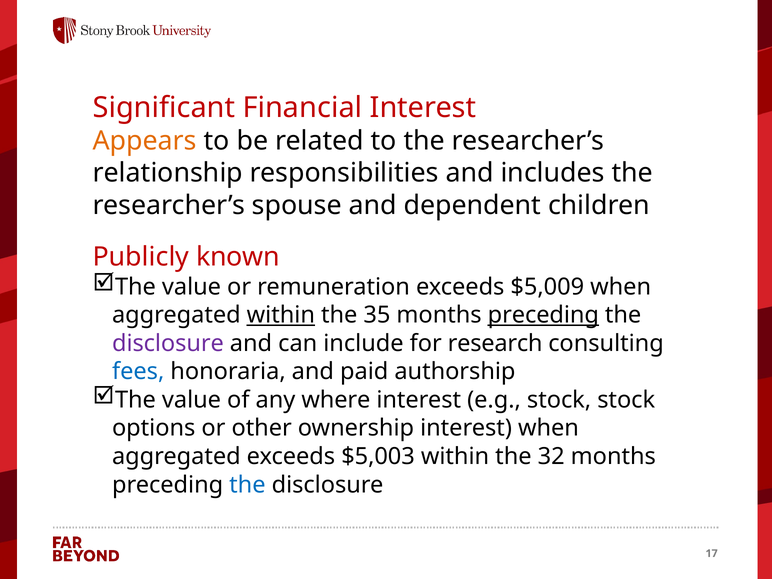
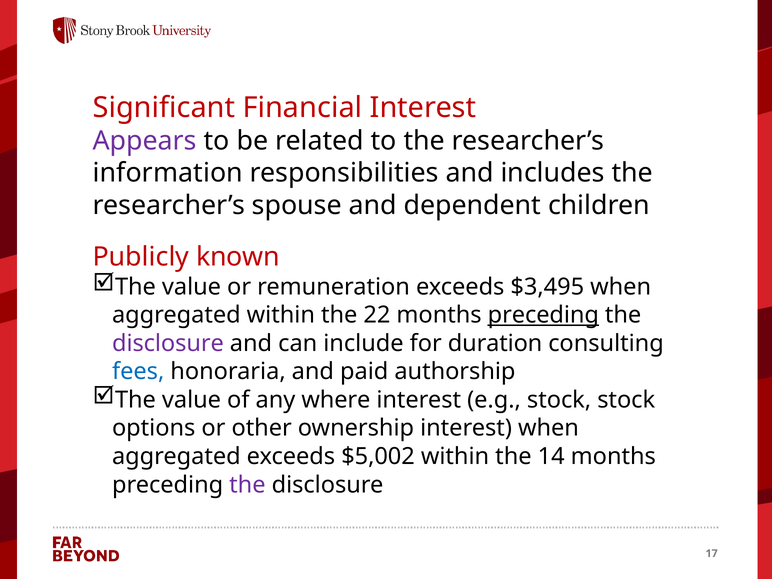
Appears colour: orange -> purple
relationship: relationship -> information
$5,009: $5,009 -> $3,495
within at (281, 315) underline: present -> none
35: 35 -> 22
research: research -> duration
$5,003: $5,003 -> $5,002
32: 32 -> 14
the at (247, 485) colour: blue -> purple
